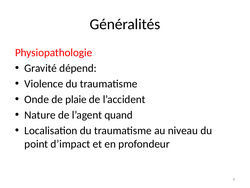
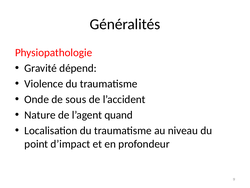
plaie: plaie -> sous
